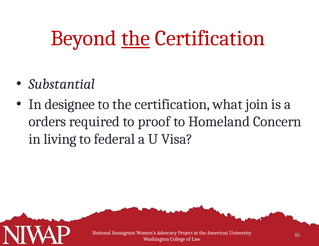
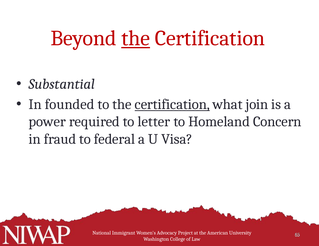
designee: designee -> founded
certification at (172, 105) underline: none -> present
orders: orders -> power
proof: proof -> letter
living: living -> fraud
